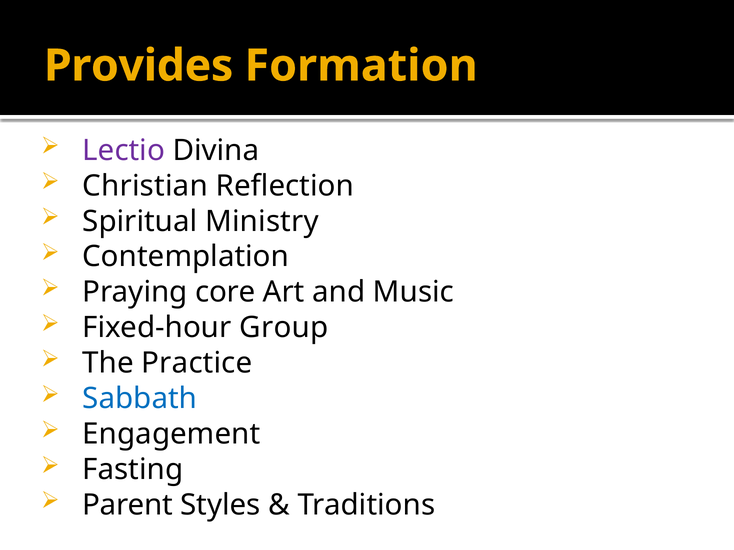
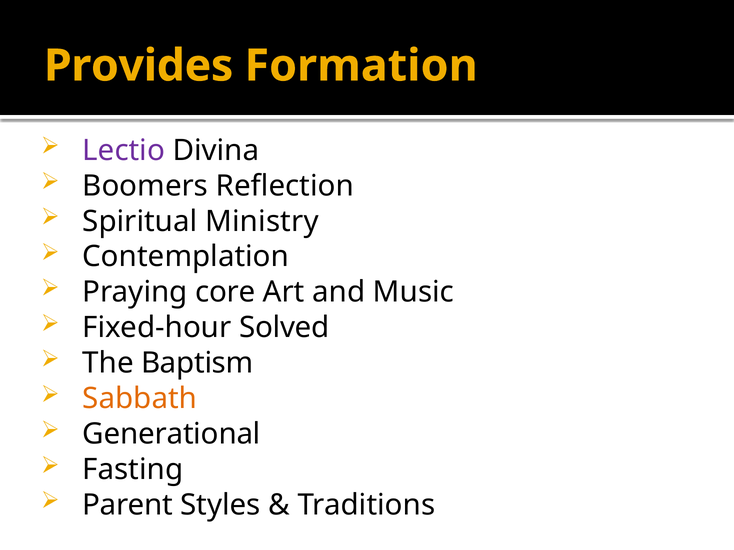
Christian: Christian -> Boomers
Group: Group -> Solved
Practice: Practice -> Baptism
Sabbath colour: blue -> orange
Engagement: Engagement -> Generational
